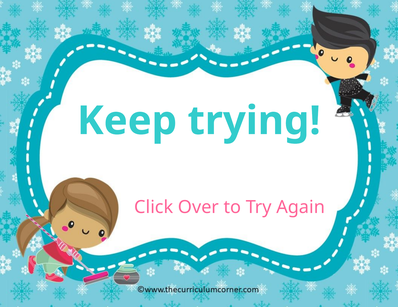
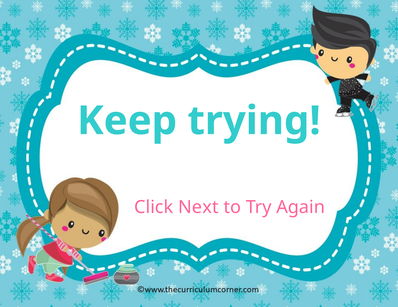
Over: Over -> Next
